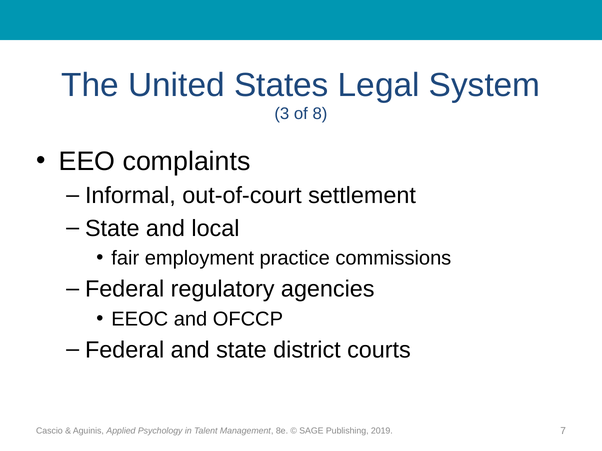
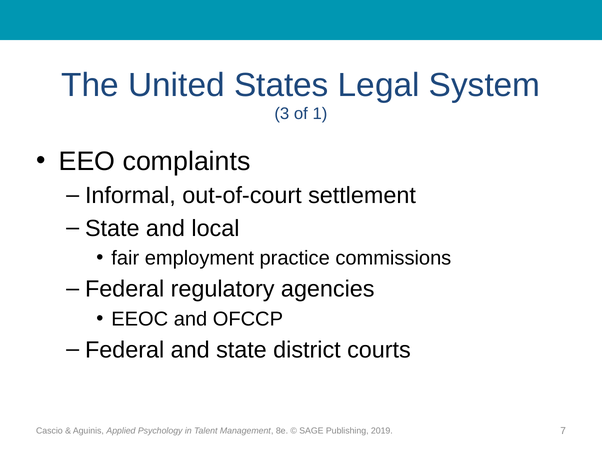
8: 8 -> 1
